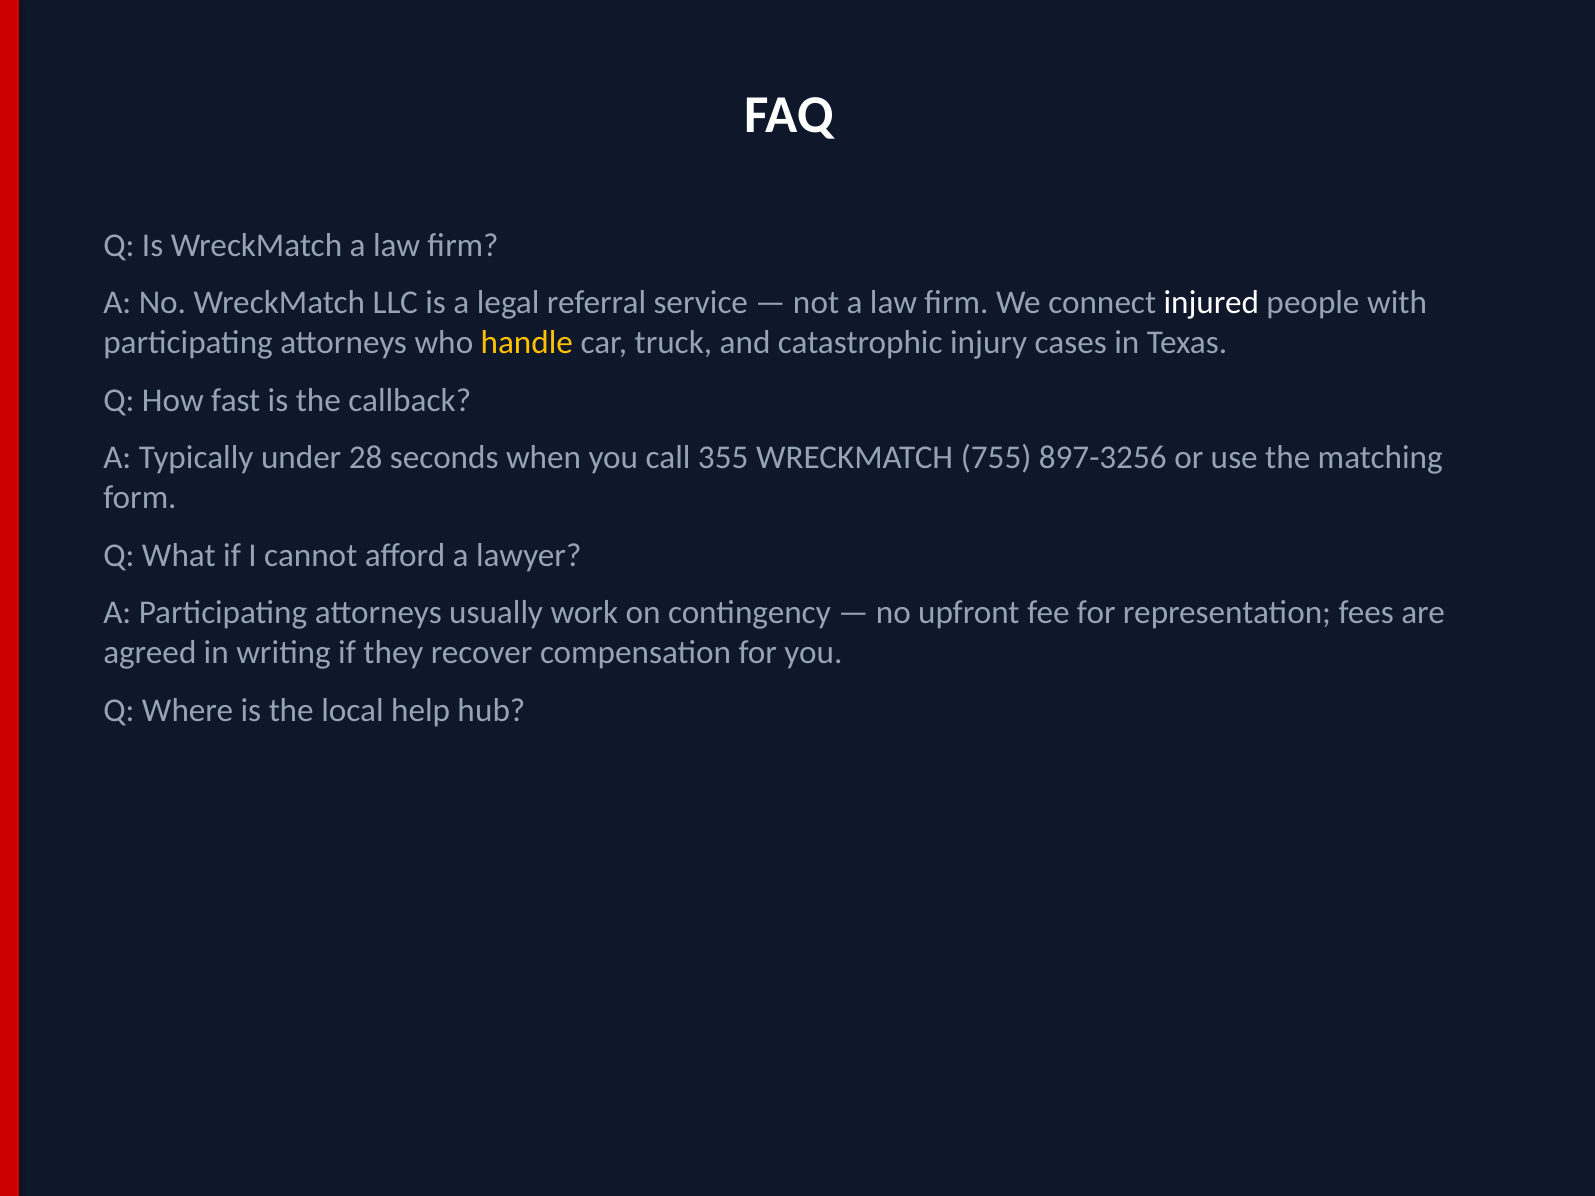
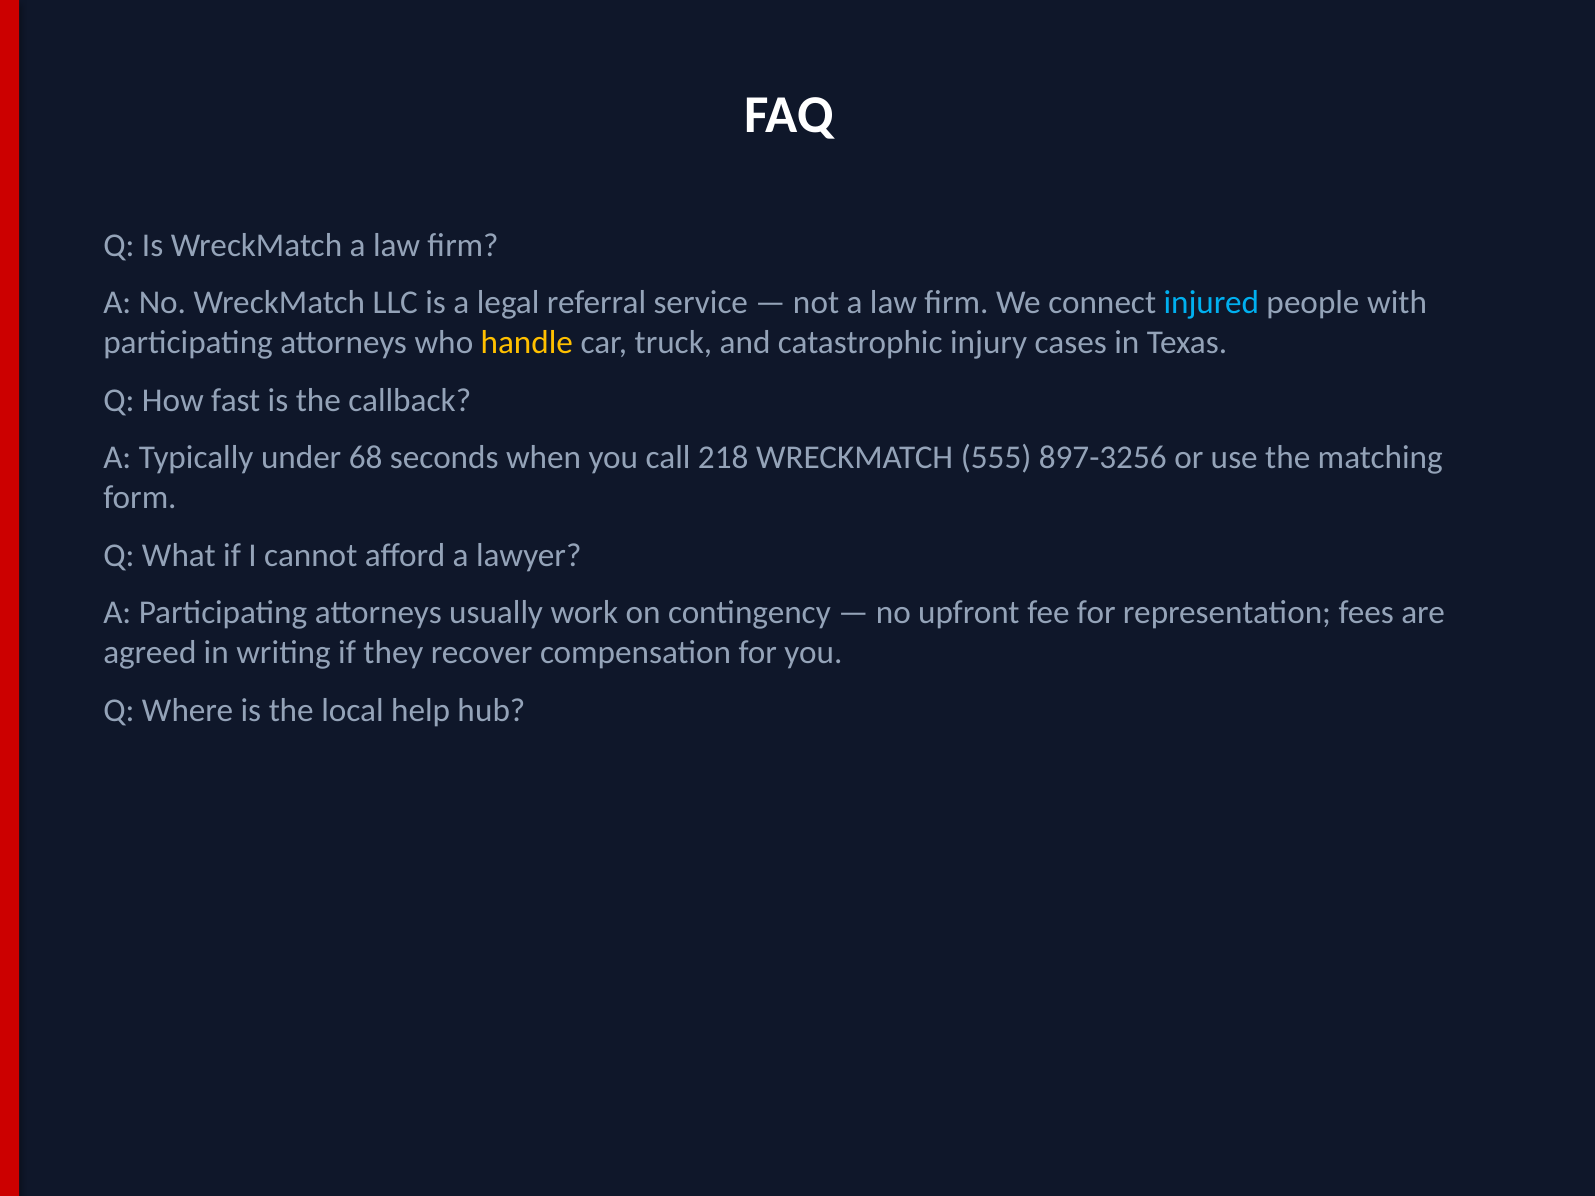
injured colour: white -> light blue
28: 28 -> 68
355: 355 -> 218
755: 755 -> 555
